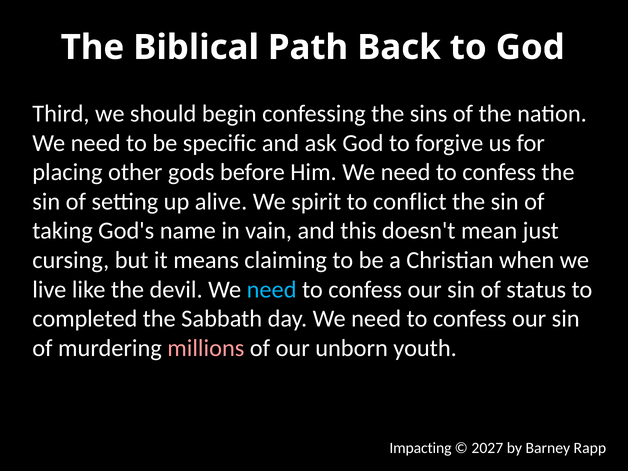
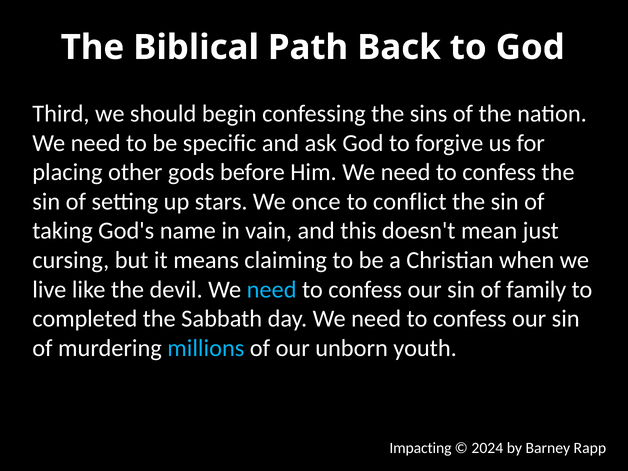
alive: alive -> stars
spirit: spirit -> once
status: status -> family
millions colour: pink -> light blue
2027: 2027 -> 2024
